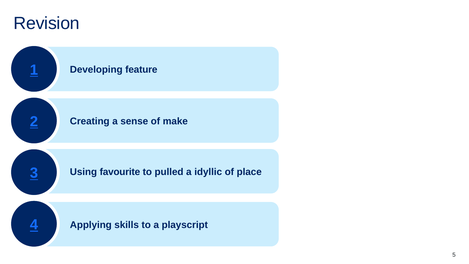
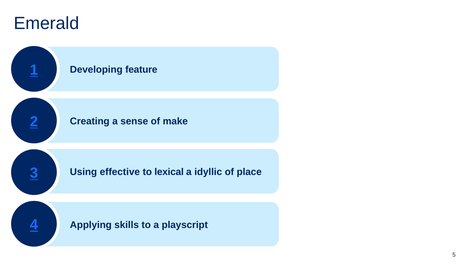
Revision: Revision -> Emerald
favourite: favourite -> effective
pulled: pulled -> lexical
